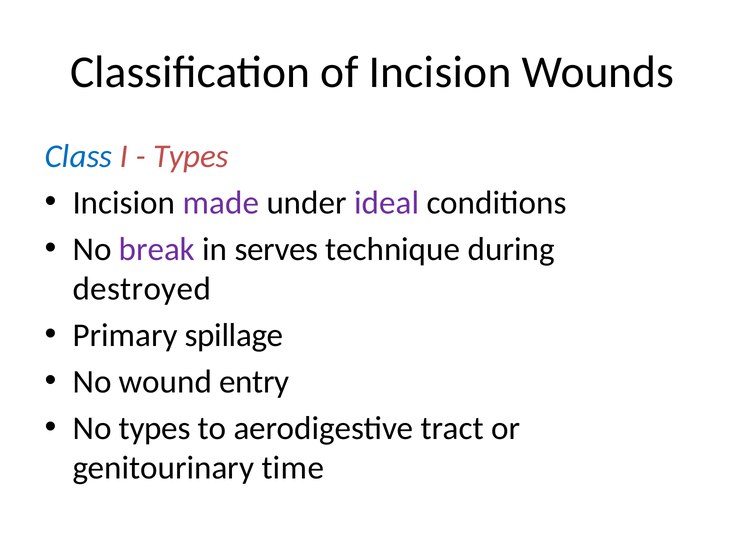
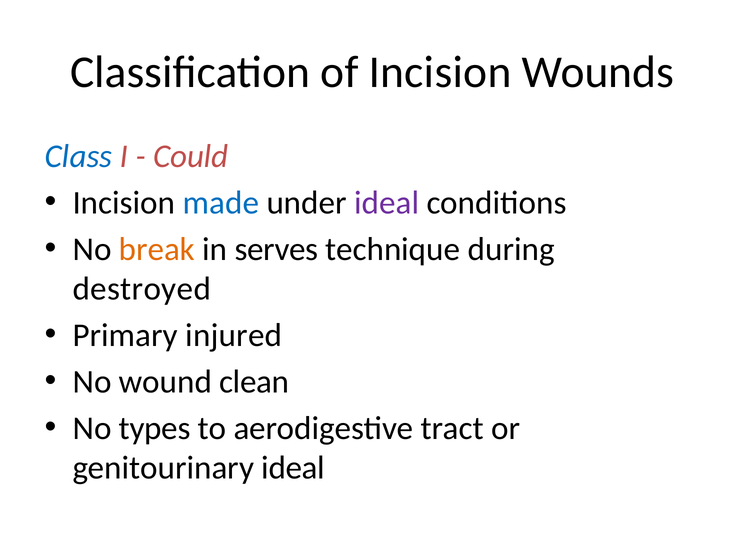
Types at (191, 156): Types -> Could
made colour: purple -> blue
break colour: purple -> orange
spillage: spillage -> injured
entry: entry -> clean
genitourinary time: time -> ideal
